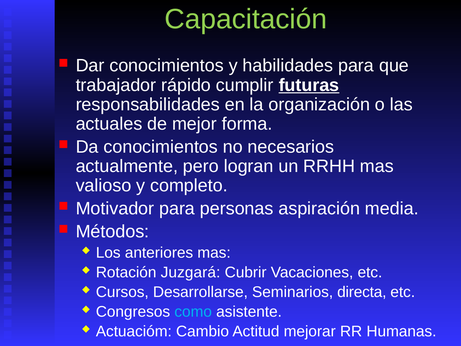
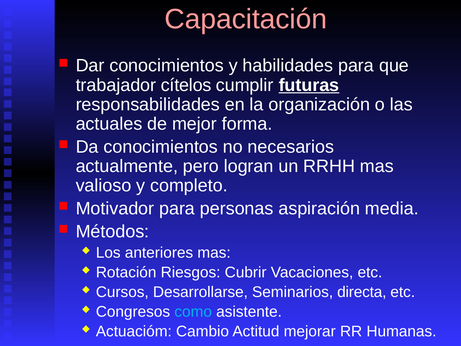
Capacitación colour: light green -> pink
rápido: rápido -> cítelos
Juzgará: Juzgará -> Riesgos
